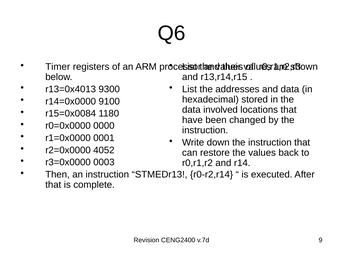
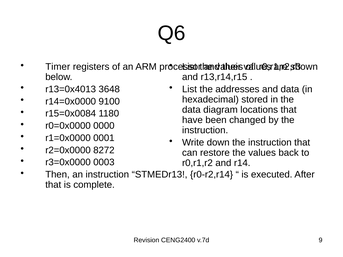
9300: 9300 -> 3648
involved: involved -> diagram
4052: 4052 -> 8272
